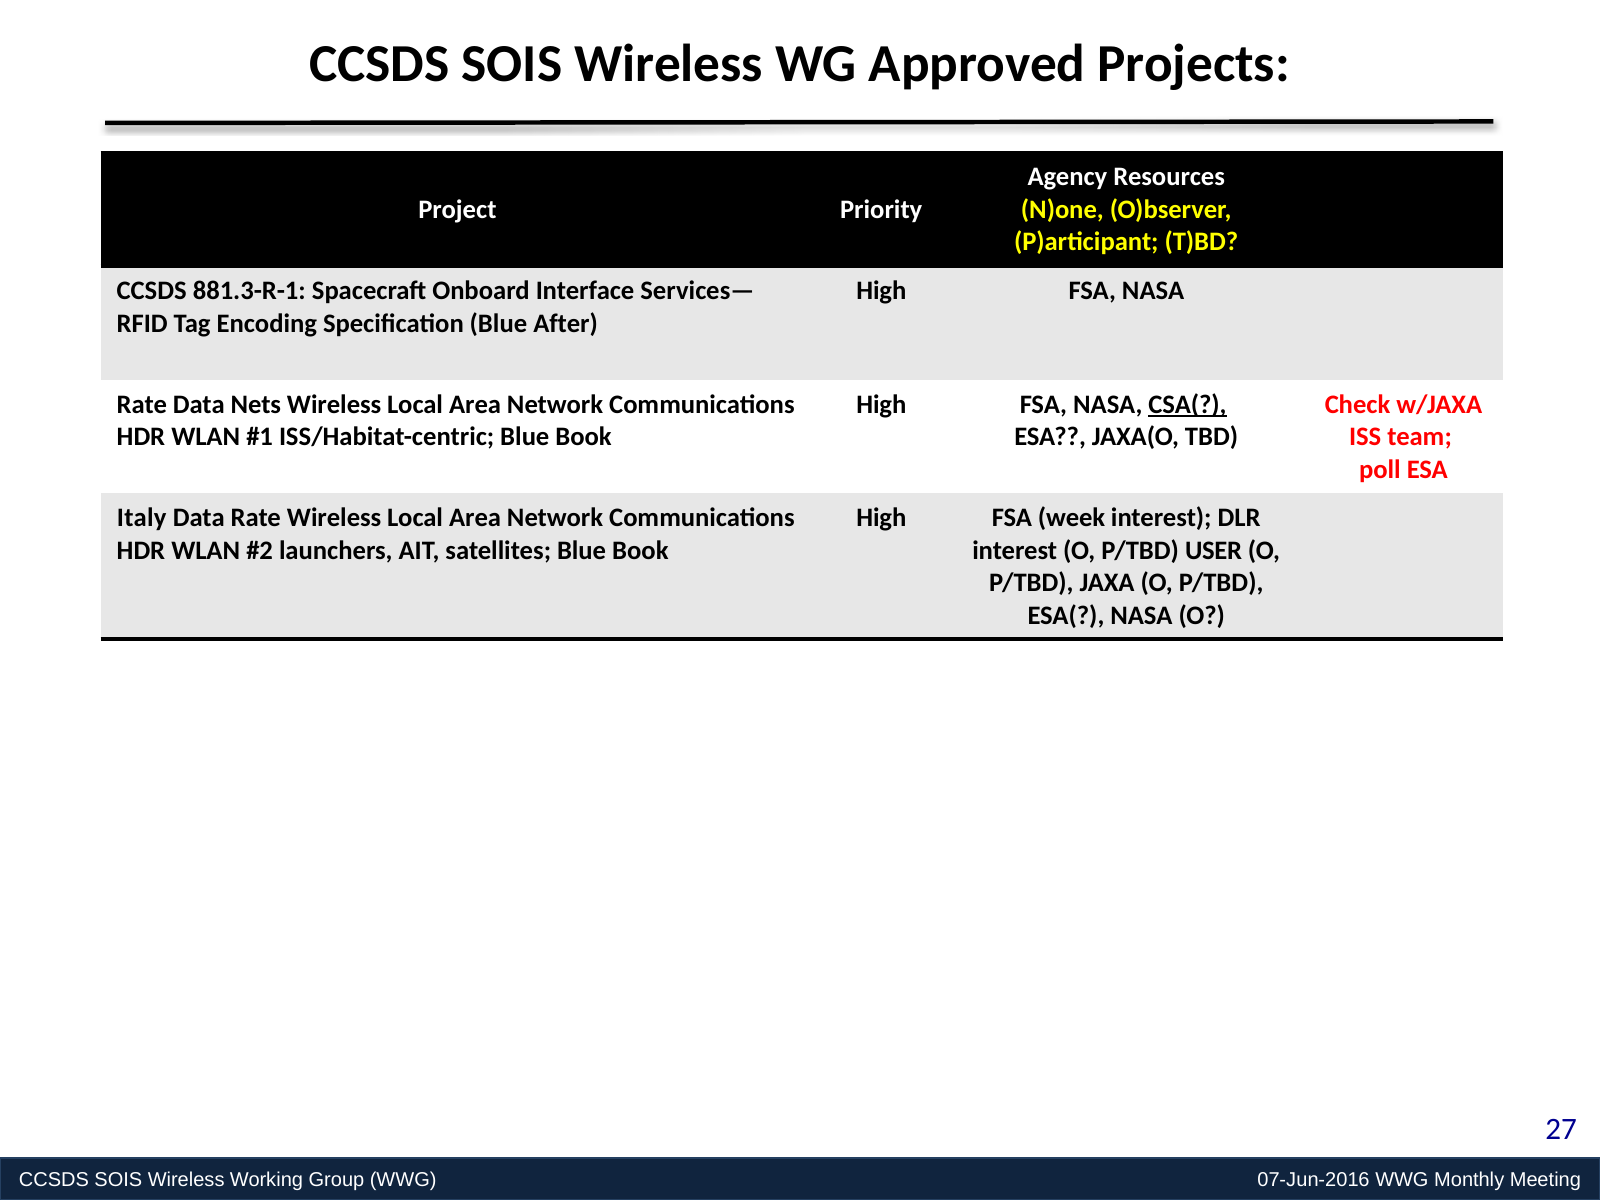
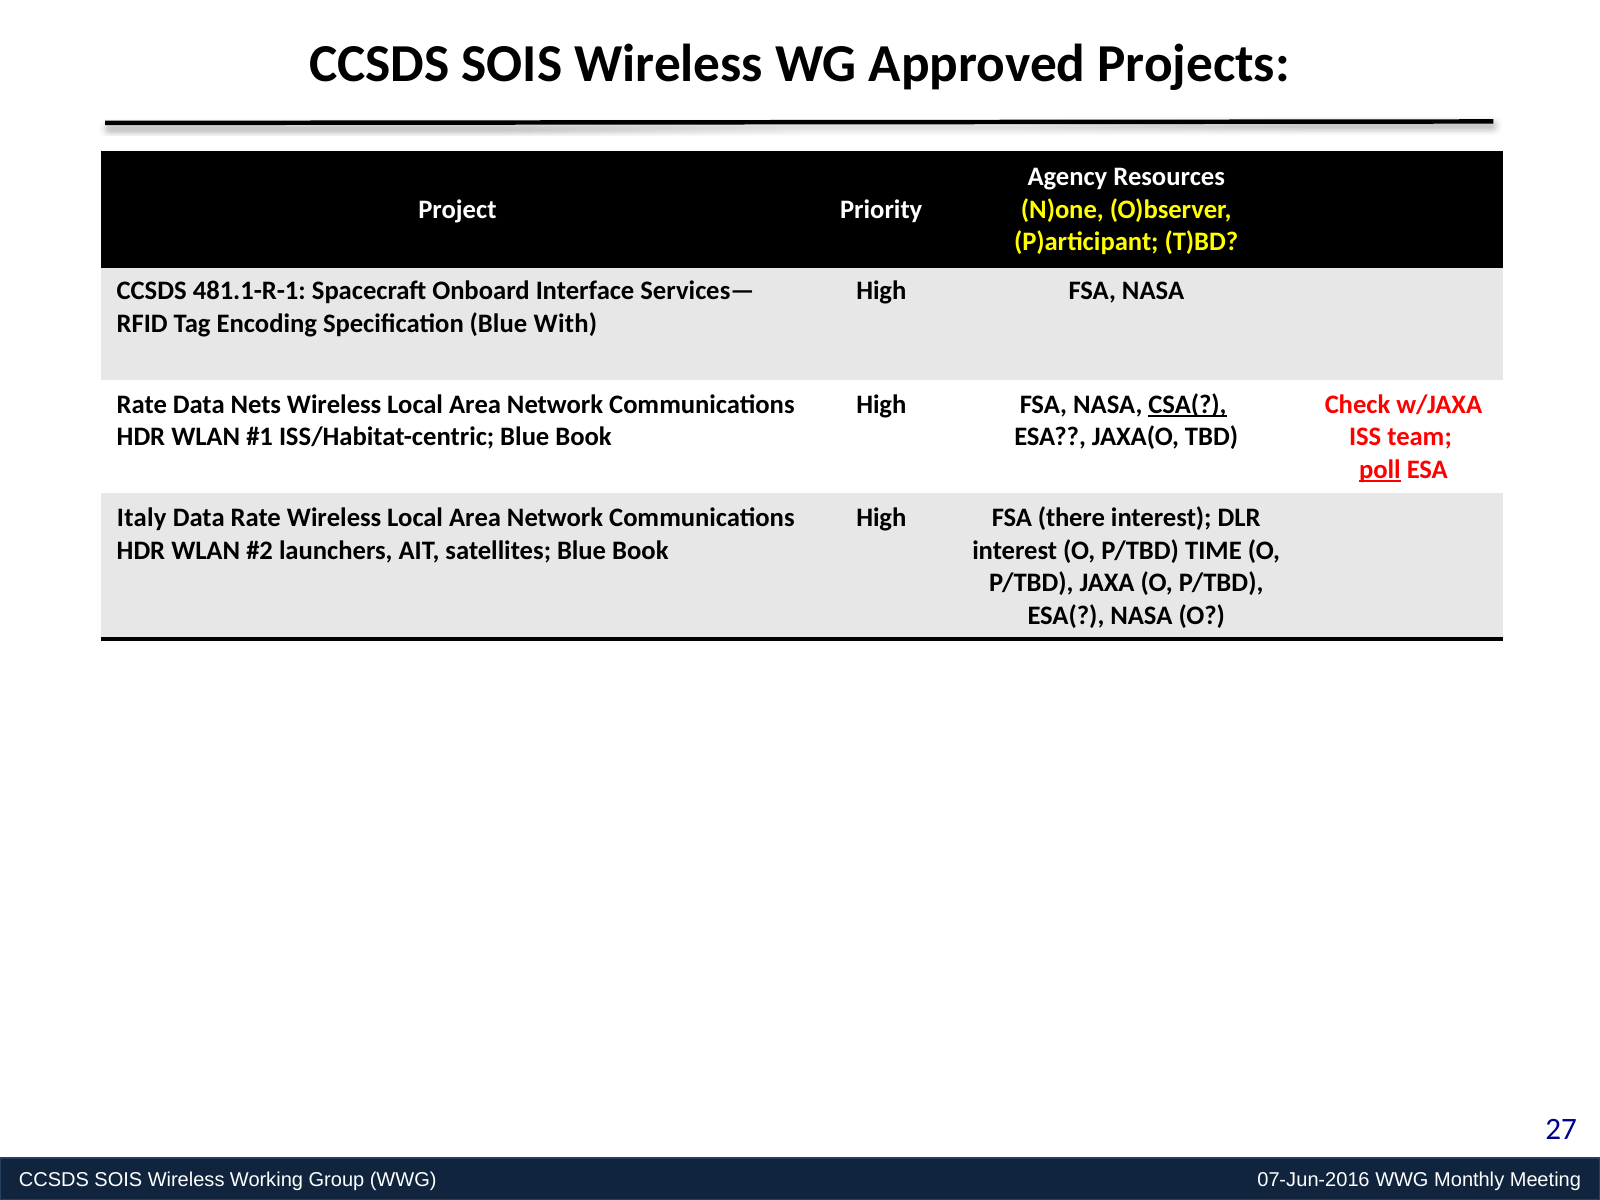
881.3-R-1: 881.3-R-1 -> 481.1-R-1
After: After -> With
poll underline: none -> present
week: week -> there
USER: USER -> TIME
